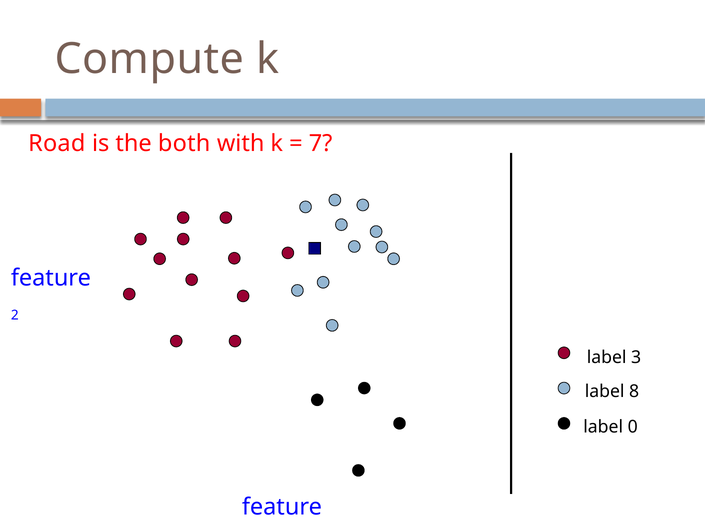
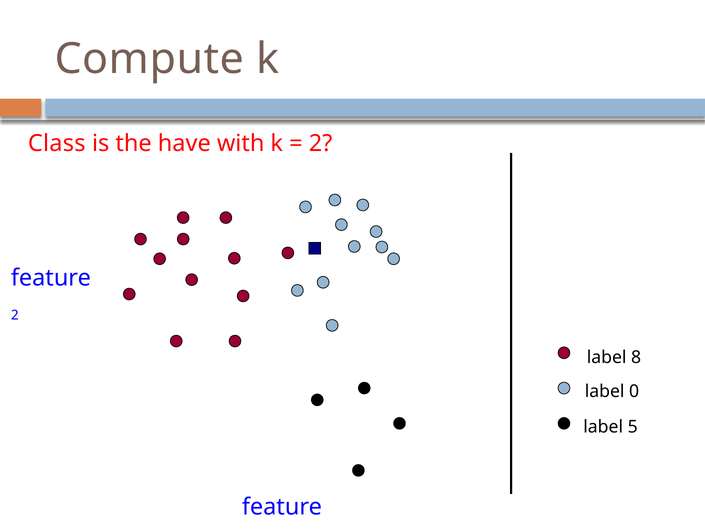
Road: Road -> Class
both: both -> have
7 at (321, 144): 7 -> 2
3: 3 -> 8
8: 8 -> 0
0: 0 -> 5
